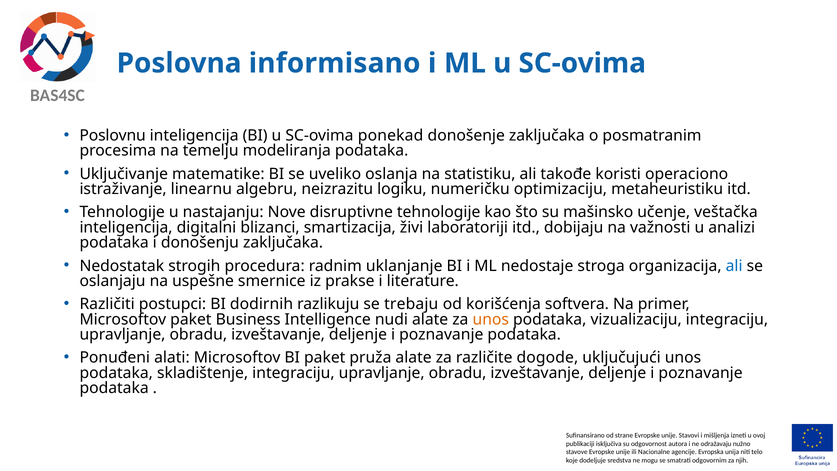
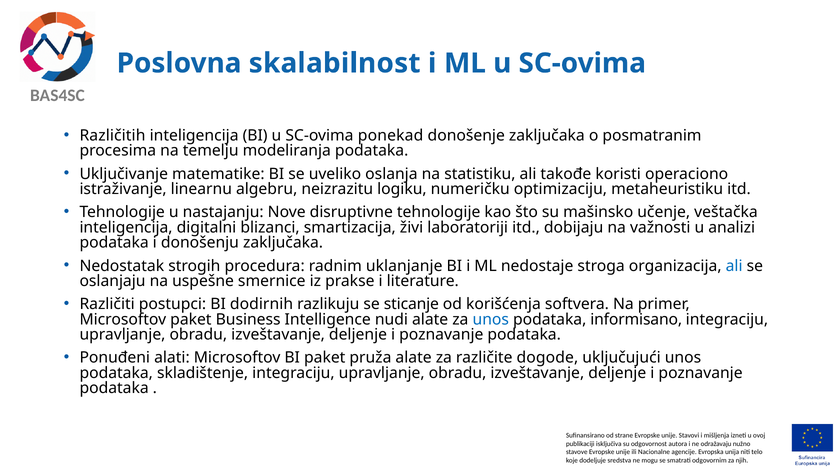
informisano: informisano -> skalabilnost
Poslovnu: Poslovnu -> Različitih
trebaju: trebaju -> sticanje
unos at (491, 319) colour: orange -> blue
vizualizaciju: vizualizaciju -> informisano
